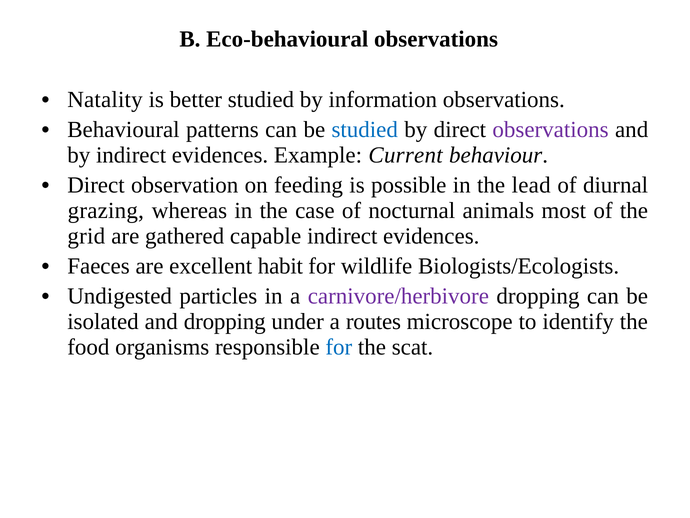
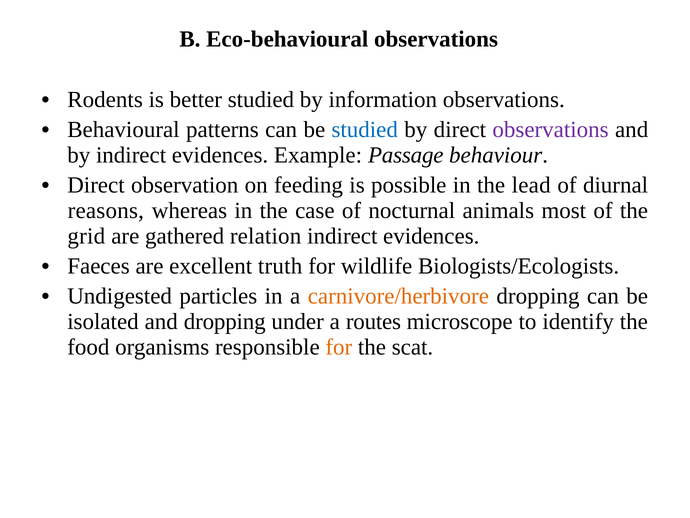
Natality: Natality -> Rodents
Current: Current -> Passage
grazing: grazing -> reasons
capable: capable -> relation
habit: habit -> truth
carnivore/herbivore colour: purple -> orange
for at (339, 347) colour: blue -> orange
